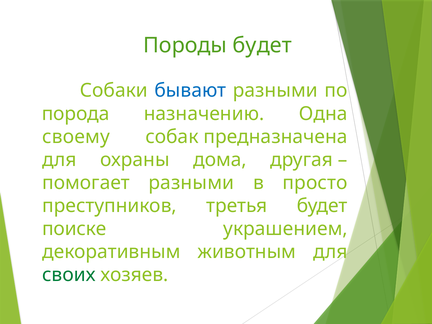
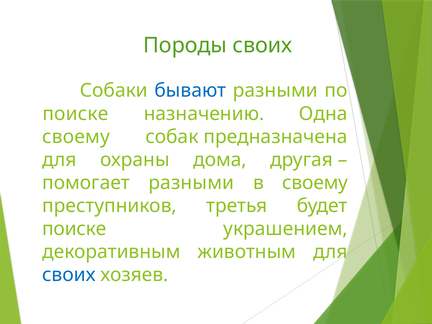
Породы будет: будет -> своих
порода at (76, 114): порода -> поиске
в просто: просто -> своему
своих at (69, 275) colour: green -> blue
